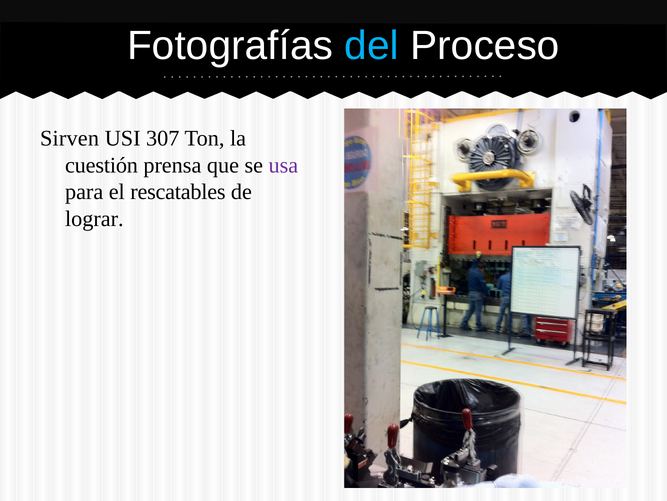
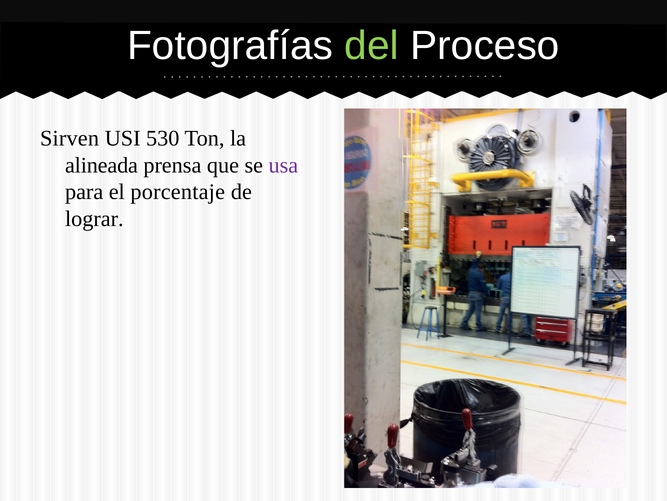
del colour: light blue -> light green
307: 307 -> 530
cuestión: cuestión -> alineada
rescatables: rescatables -> porcentaje
